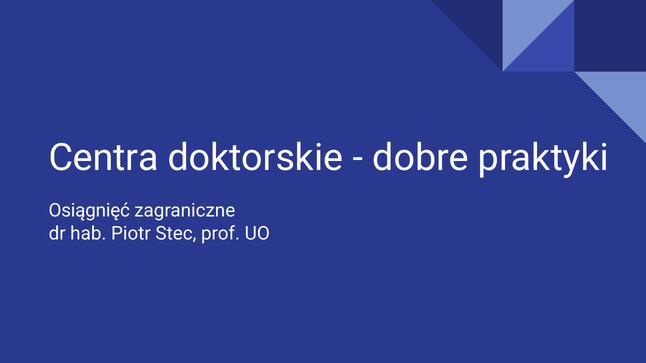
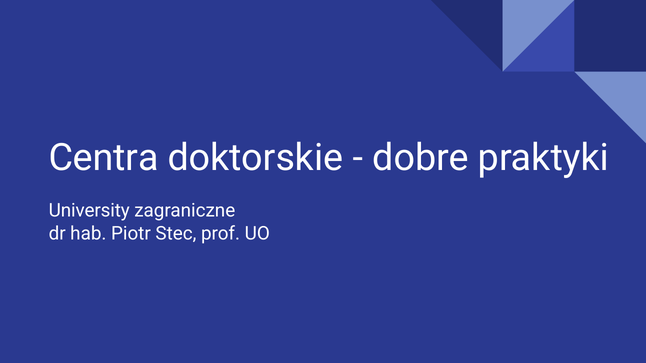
Osiągnięć: Osiągnięć -> University
